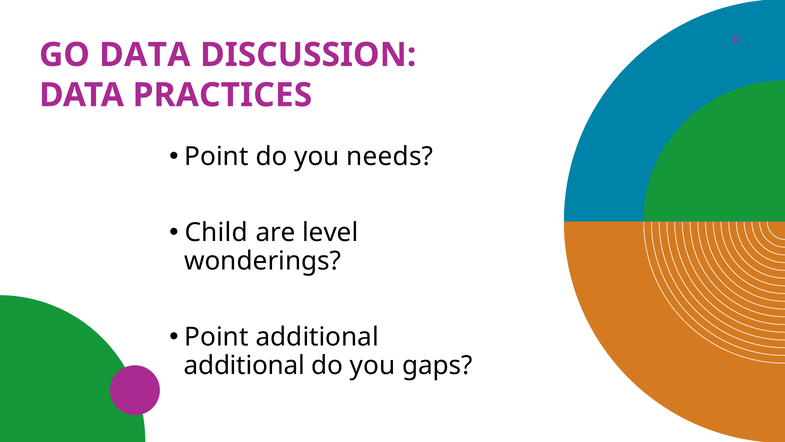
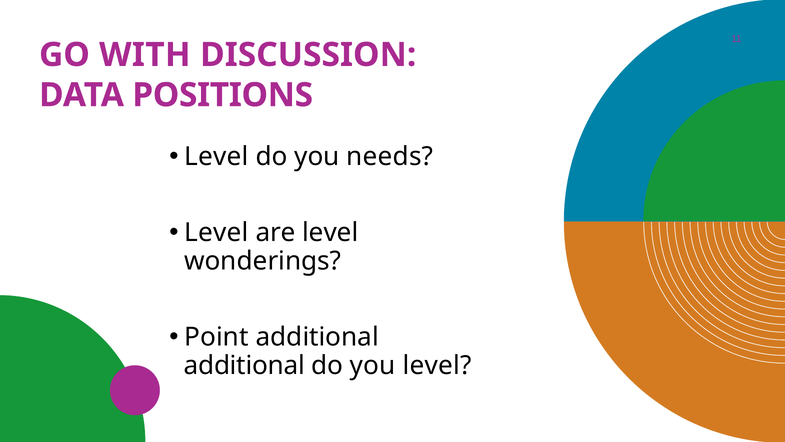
GO DATA: DATA -> WITH
PRACTICES: PRACTICES -> POSITIONS
Point at (216, 156): Point -> Level
Child at (216, 232): Child -> Level
you gaps: gaps -> level
